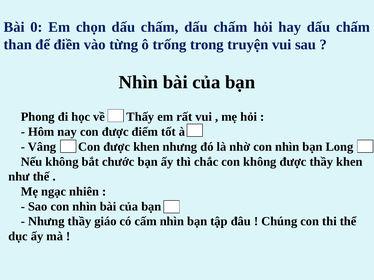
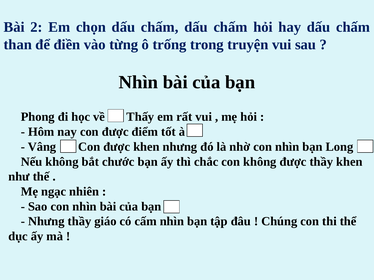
0: 0 -> 2
